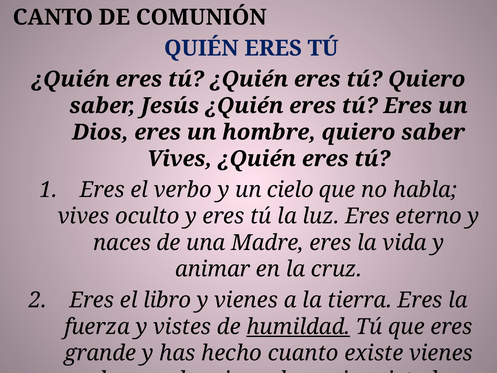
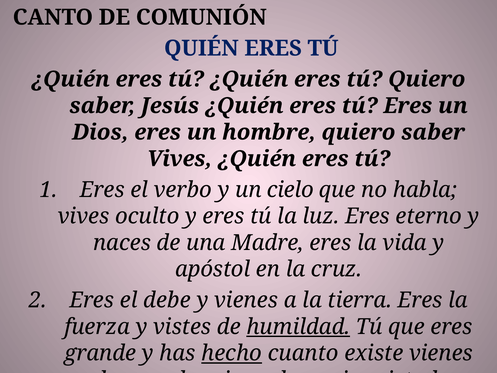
animar: animar -> apóstol
libro: libro -> debe
hecho underline: none -> present
